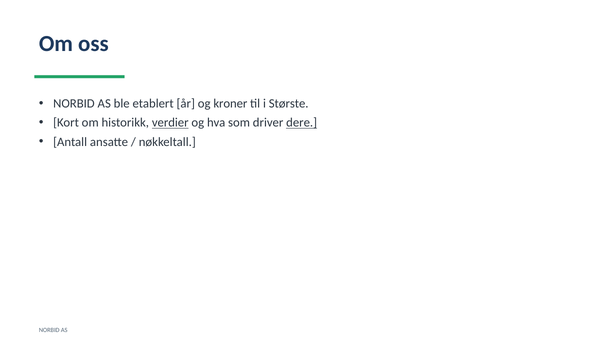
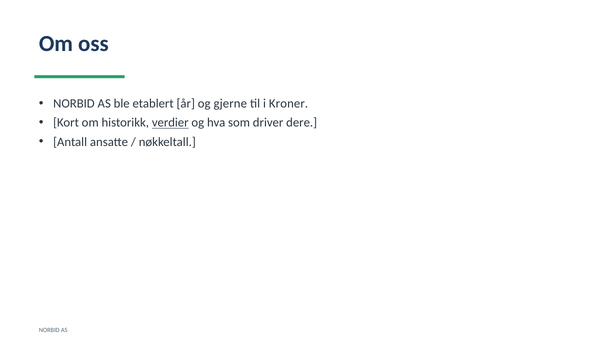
kroner: kroner -> gjerne
Største: Største -> Kroner
dere underline: present -> none
